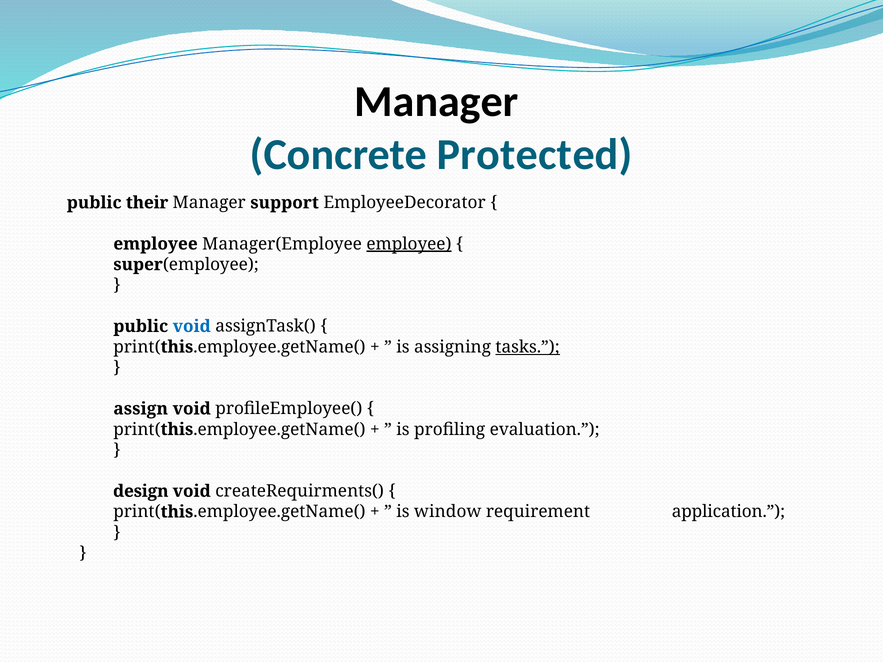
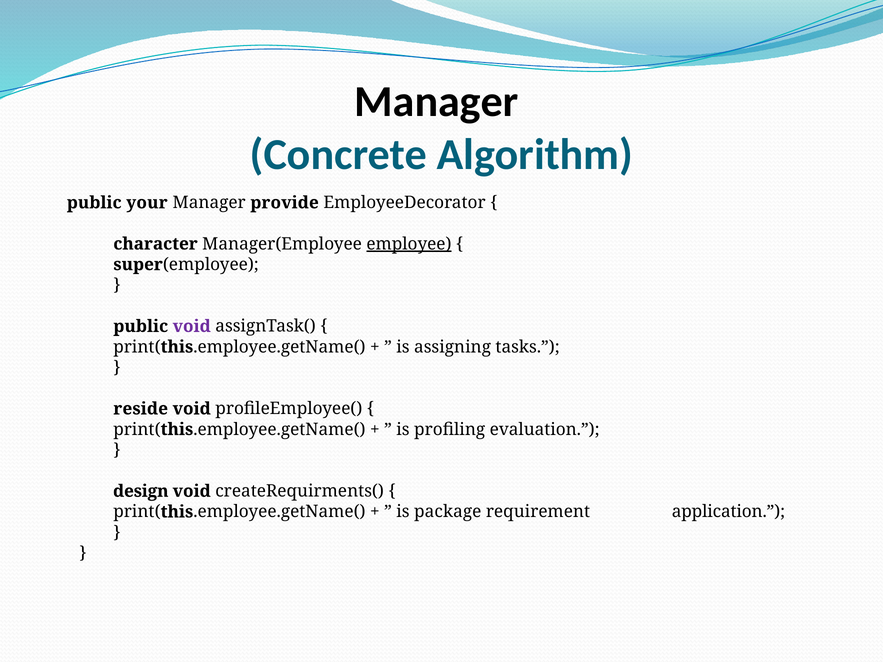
Protected: Protected -> Algorithm
their: their -> your
support: support -> provide
employee at (156, 244): employee -> character
void at (192, 326) colour: blue -> purple
tasks underline: present -> none
assign: assign -> reside
window: window -> package
